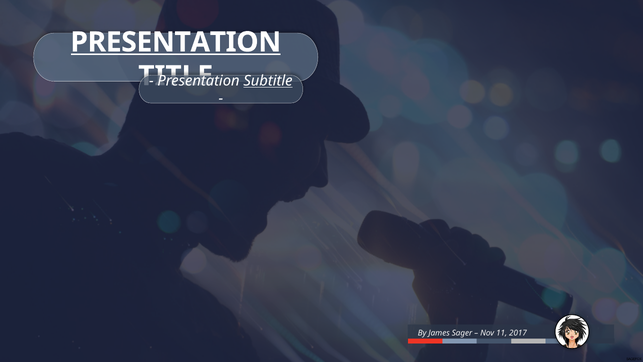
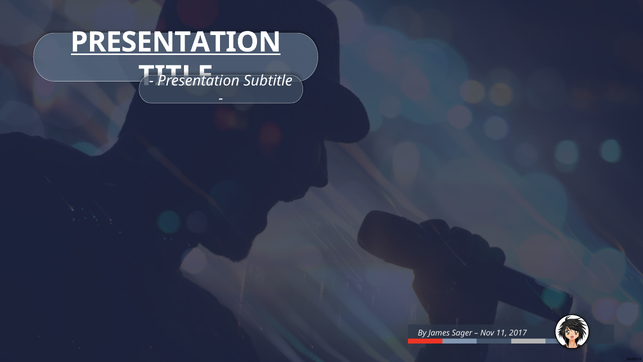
Subtitle underline: present -> none
